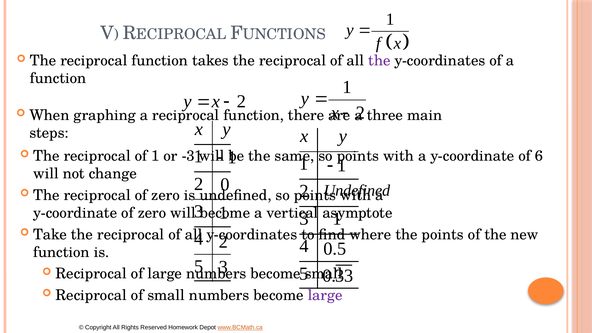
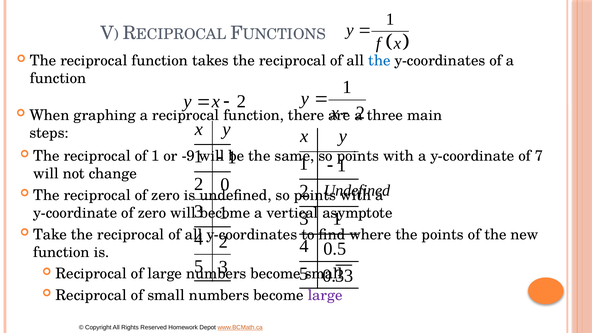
the at (379, 61) colour: purple -> blue
-3: -3 -> -9
6: 6 -> 7
